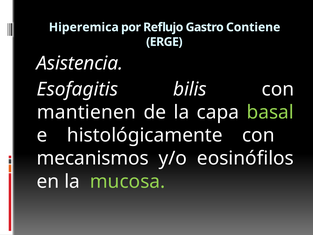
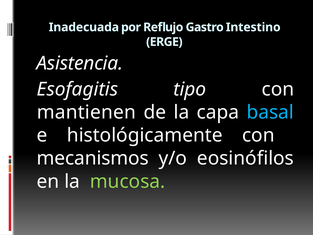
Hiperemica: Hiperemica -> Inadecuada
Contiene: Contiene -> Intestino
bilis: bilis -> tipo
basal colour: light green -> light blue
